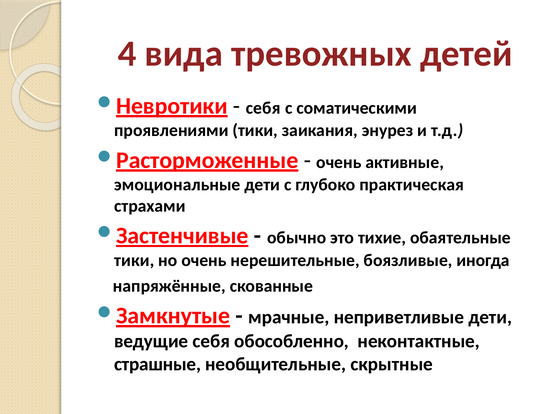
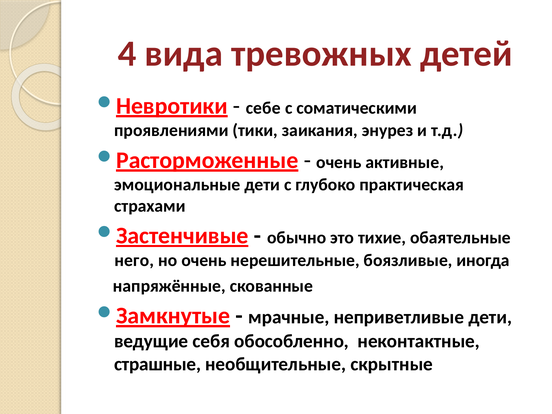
себя at (263, 108): себя -> себе
тики at (134, 260): тики -> него
